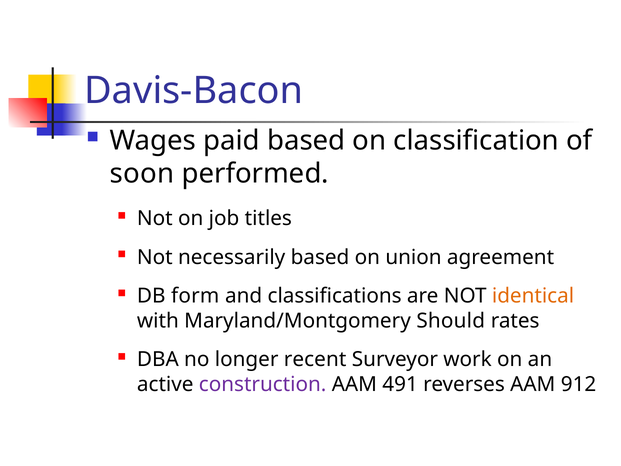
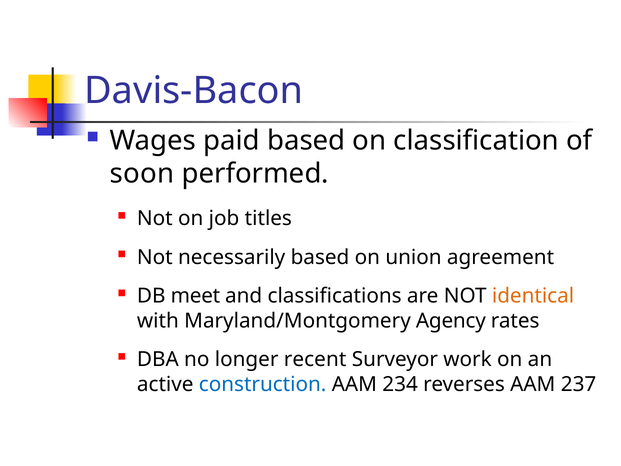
form: form -> meet
Should: Should -> Agency
construction colour: purple -> blue
491: 491 -> 234
912: 912 -> 237
